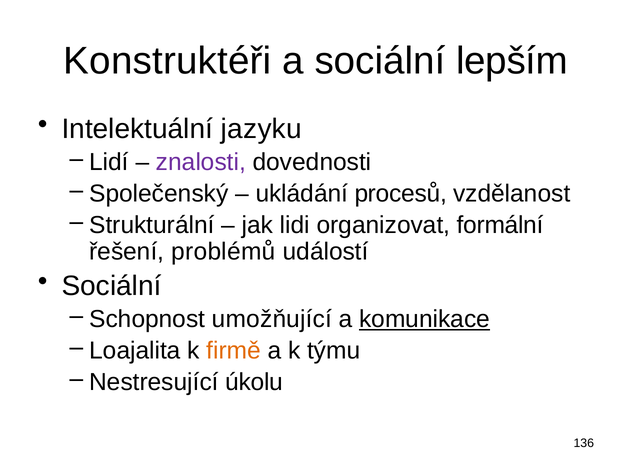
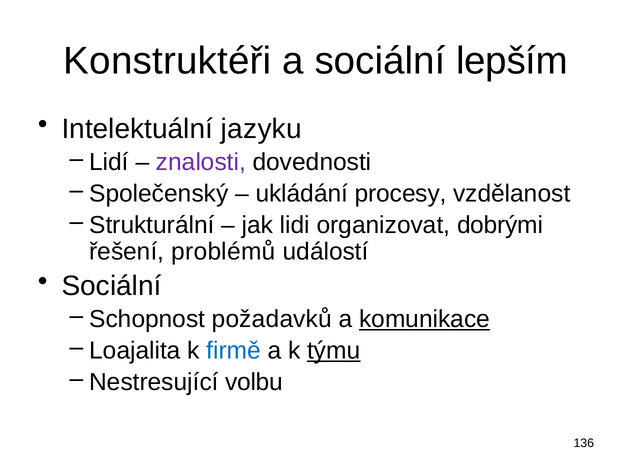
procesů: procesů -> procesy
formální: formální -> dobrými
umožňující: umožňující -> požadavků
firmě colour: orange -> blue
týmu underline: none -> present
úkolu: úkolu -> volbu
